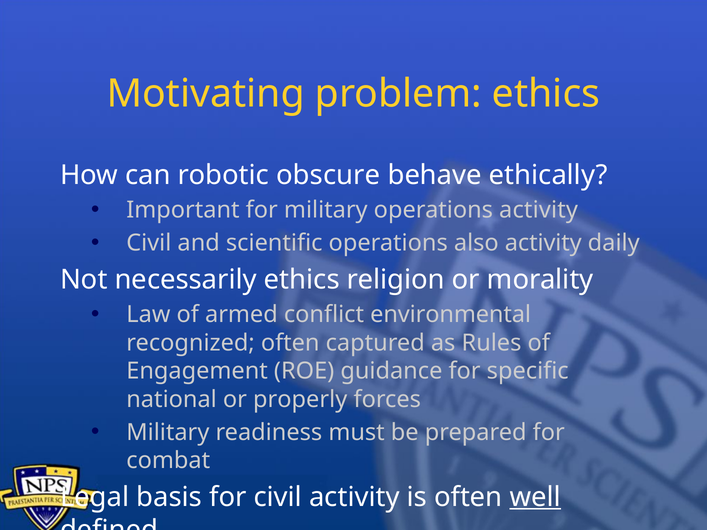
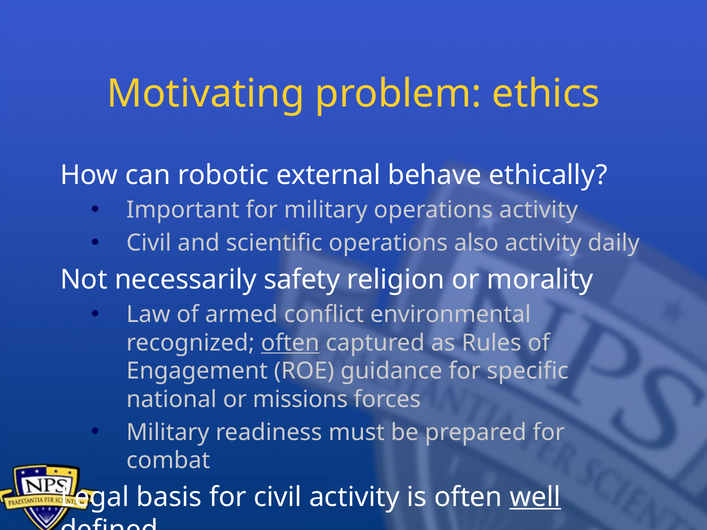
obscure: obscure -> external
necessarily ethics: ethics -> safety
often at (290, 343) underline: none -> present
properly: properly -> missions
